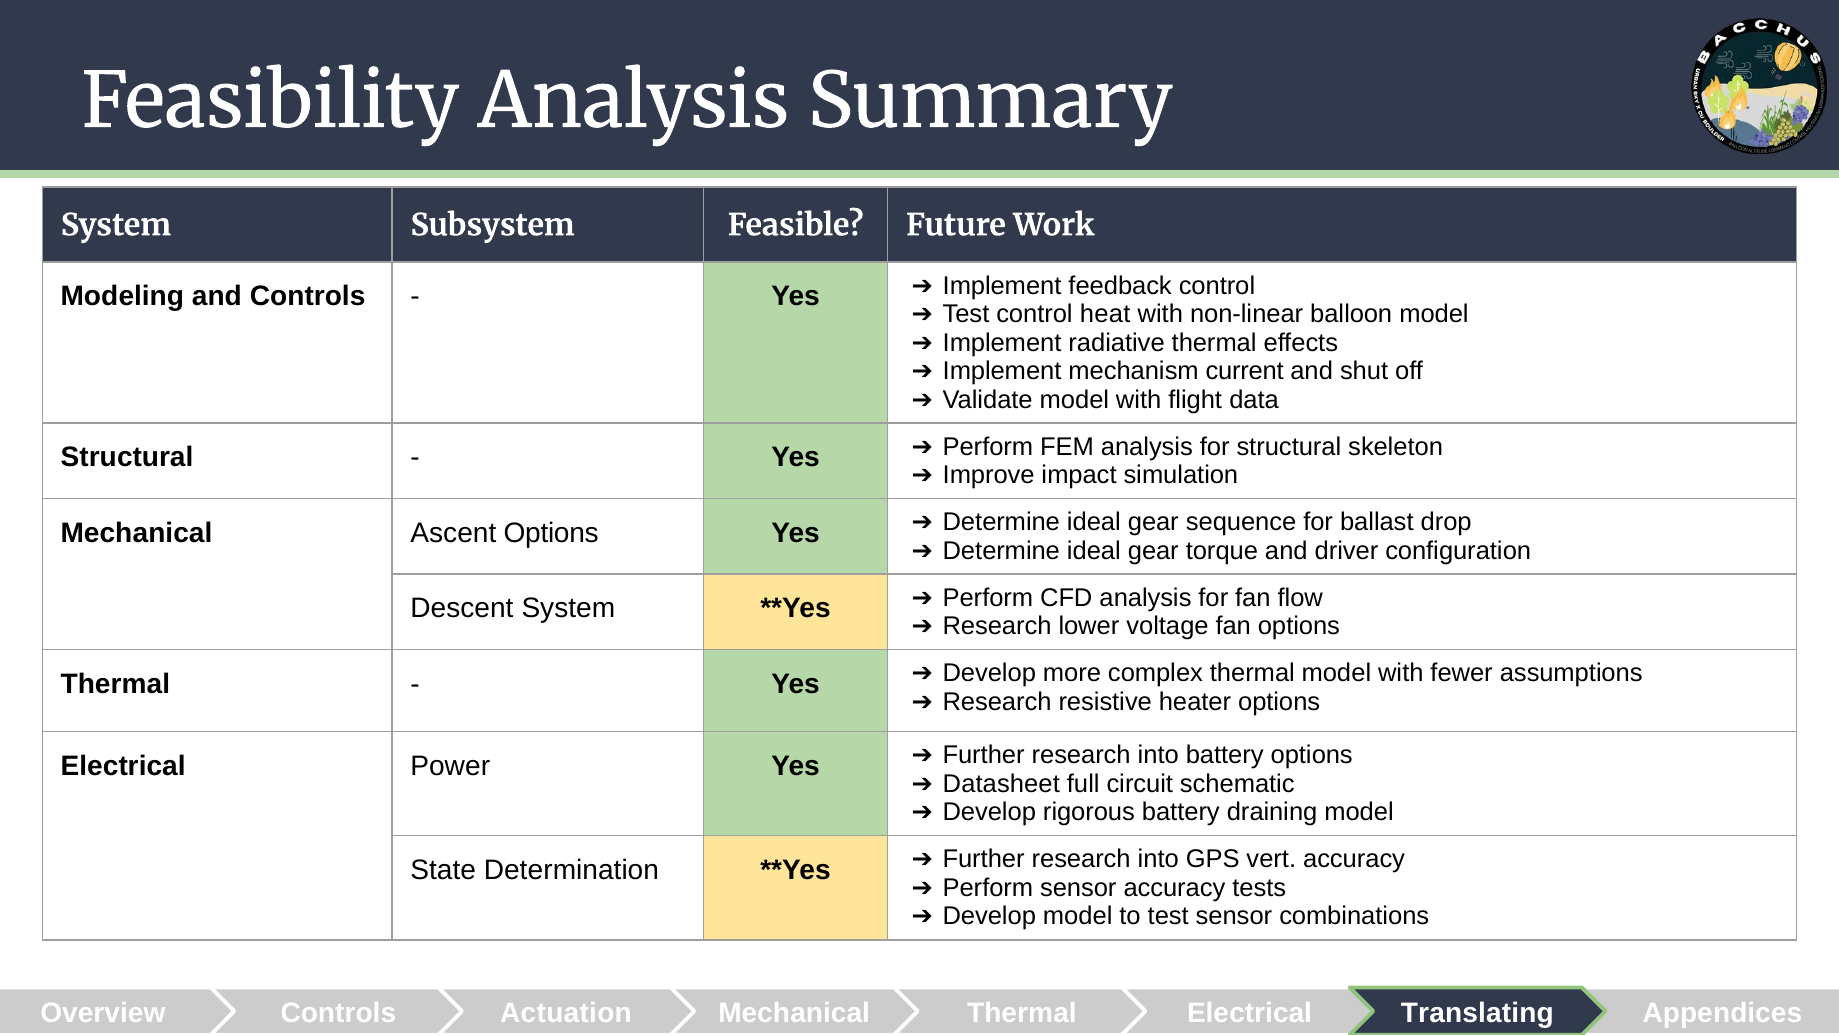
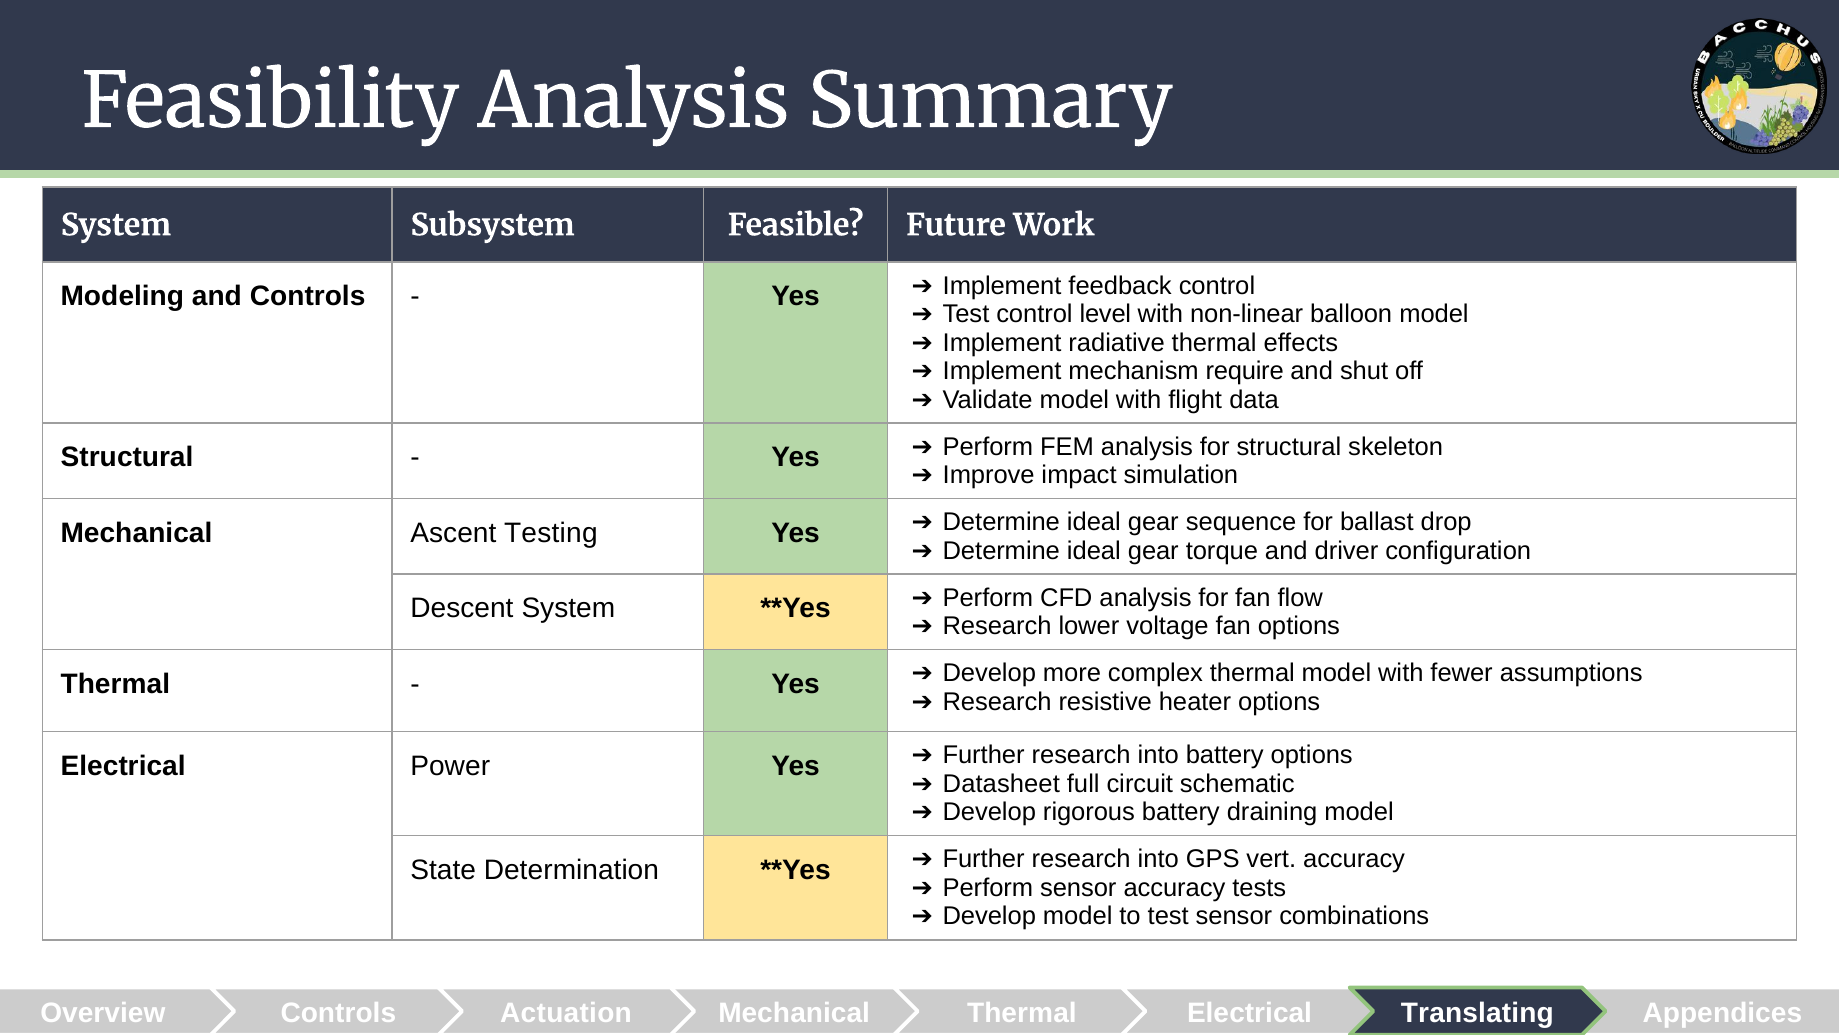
heat: heat -> level
current: current -> require
Ascent Options: Options -> Testing
